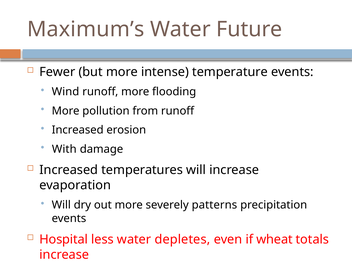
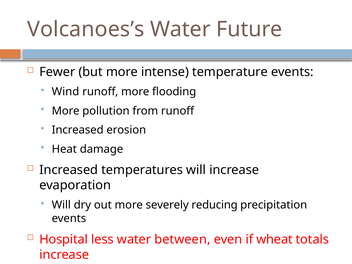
Maximum’s: Maximum’s -> Volcanoes’s
With: With -> Heat
patterns: patterns -> reducing
depletes: depletes -> between
